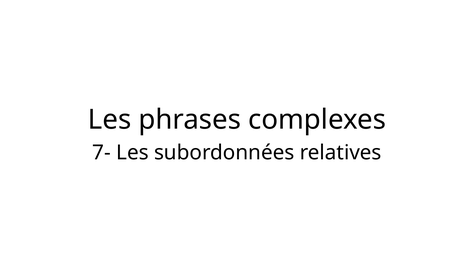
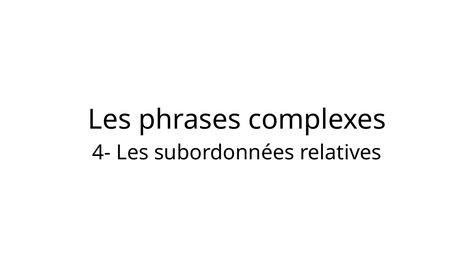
7-: 7- -> 4-
